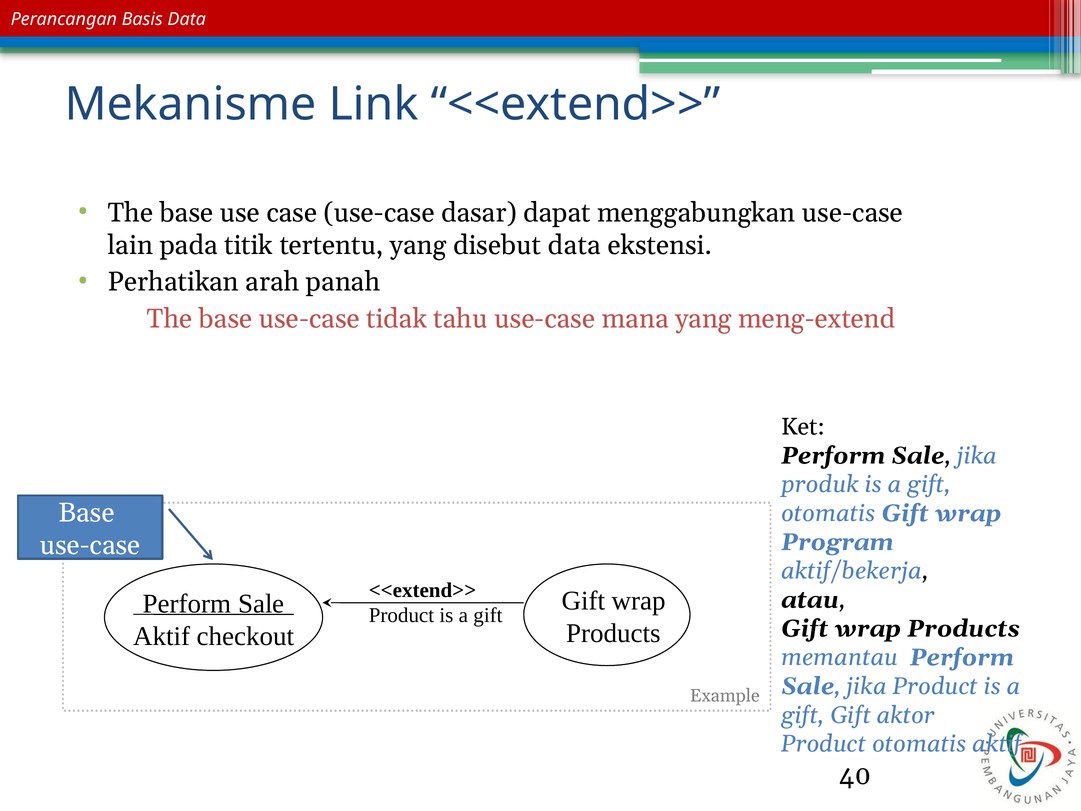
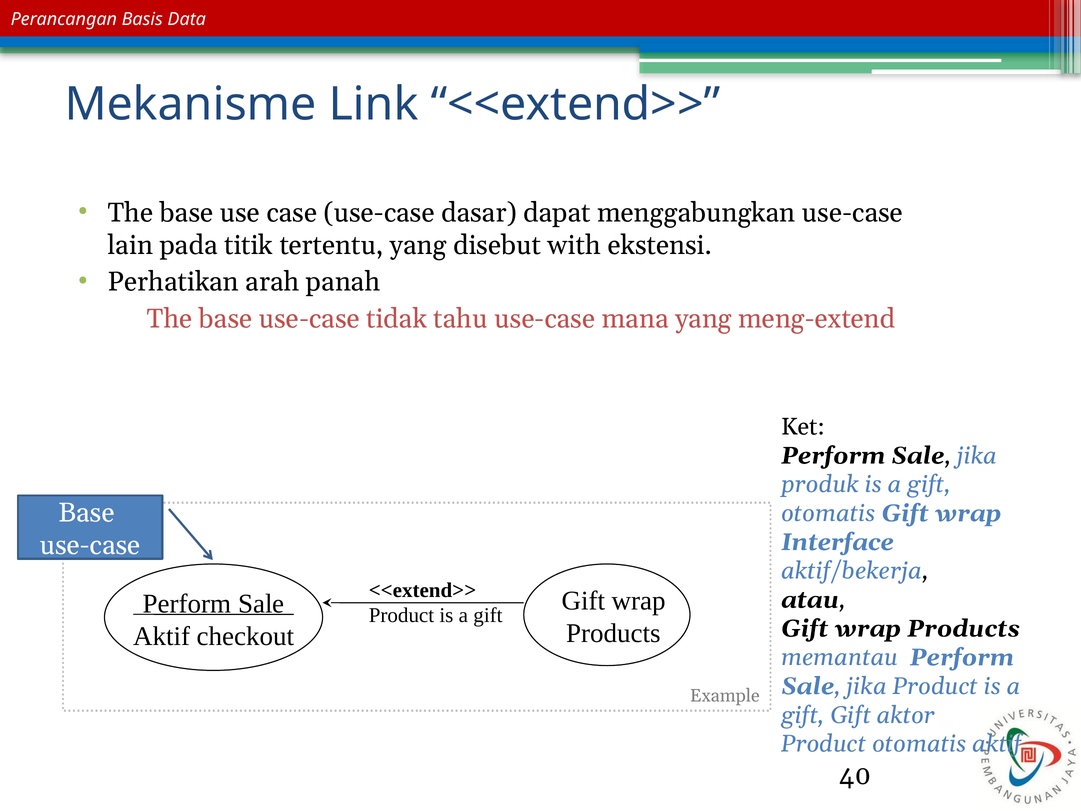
disebut data: data -> with
Program: Program -> Interface
